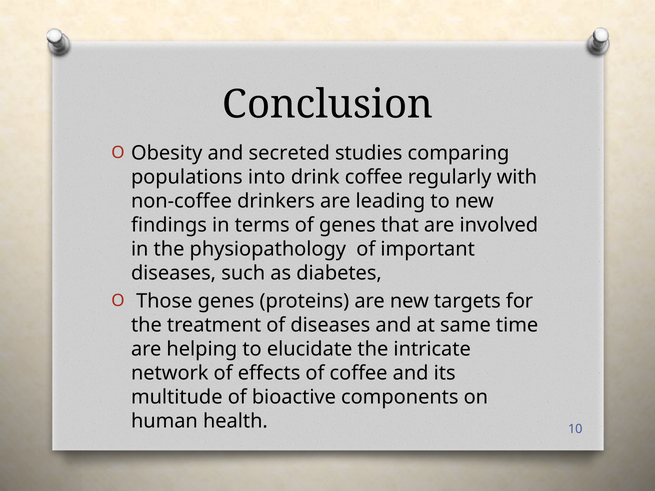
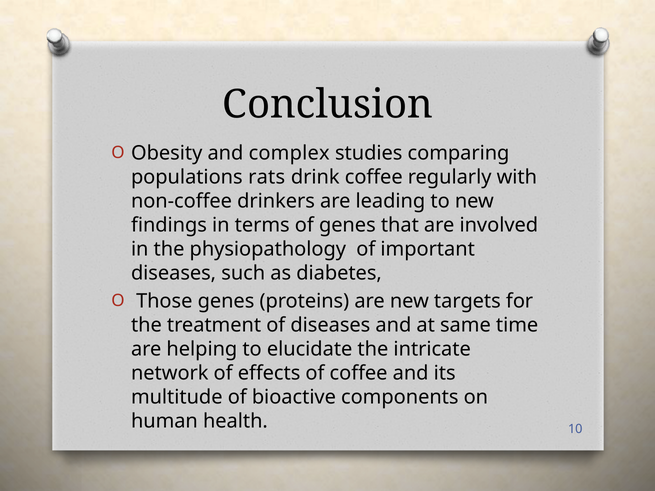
secreted: secreted -> complex
into: into -> rats
